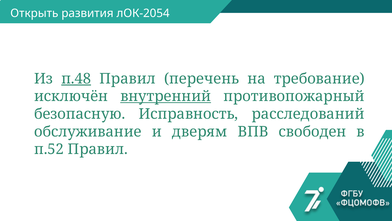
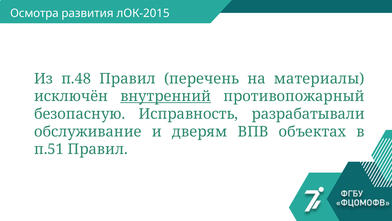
Открыть: Открыть -> Осмотра
лОК-2054: лОК-2054 -> лОК-2015
п.48 underline: present -> none
требование: требование -> материалы
расследований: расследований -> разрабатывали
свободен: свободен -> объектах
п.52: п.52 -> п.51
